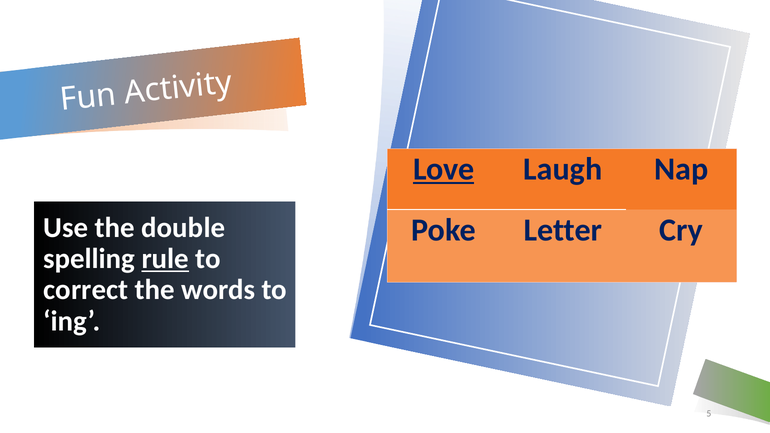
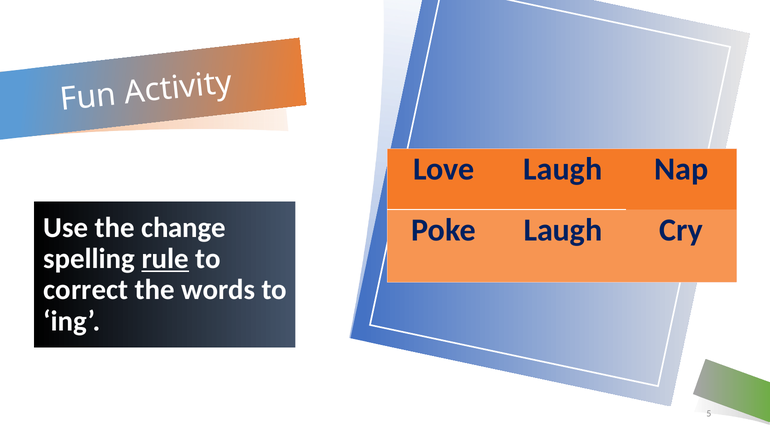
Love underline: present -> none
double: double -> change
Poke Letter: Letter -> Laugh
